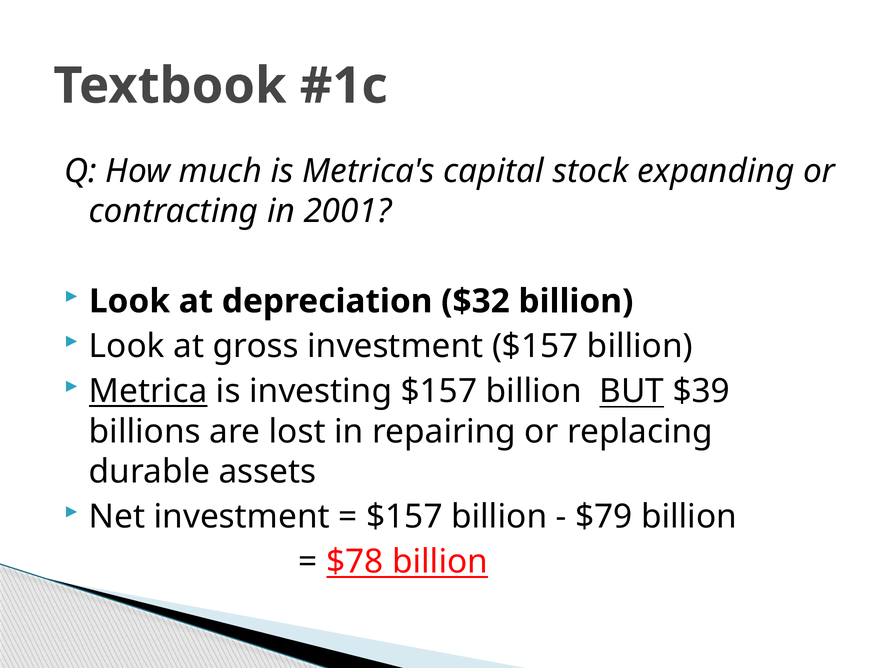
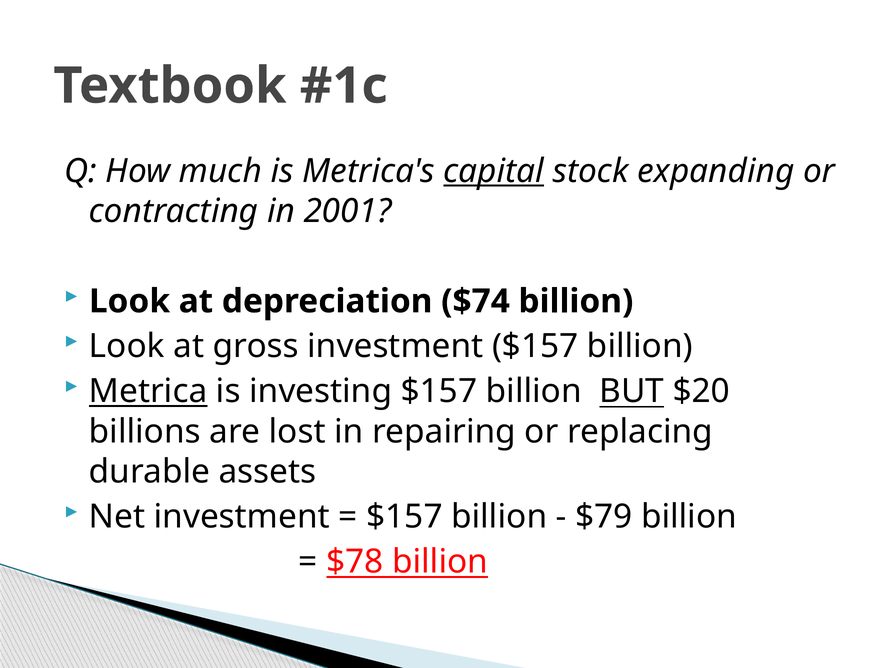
capital underline: none -> present
$32: $32 -> $74
$39: $39 -> $20
